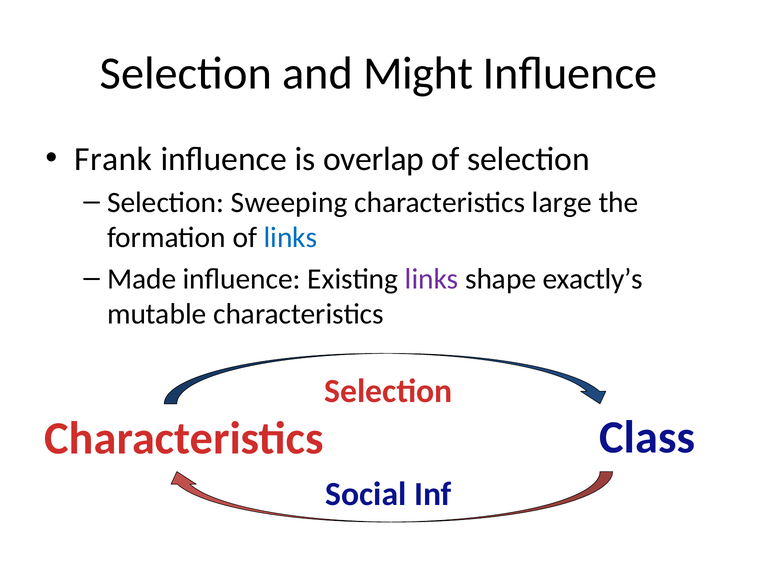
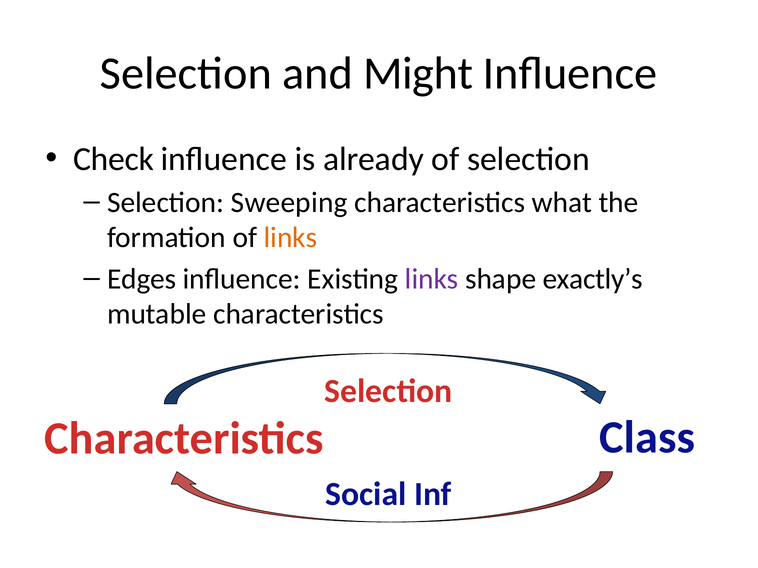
Frank: Frank -> Check
overlap: overlap -> already
large: large -> what
links at (290, 238) colour: blue -> orange
Made: Made -> Edges
